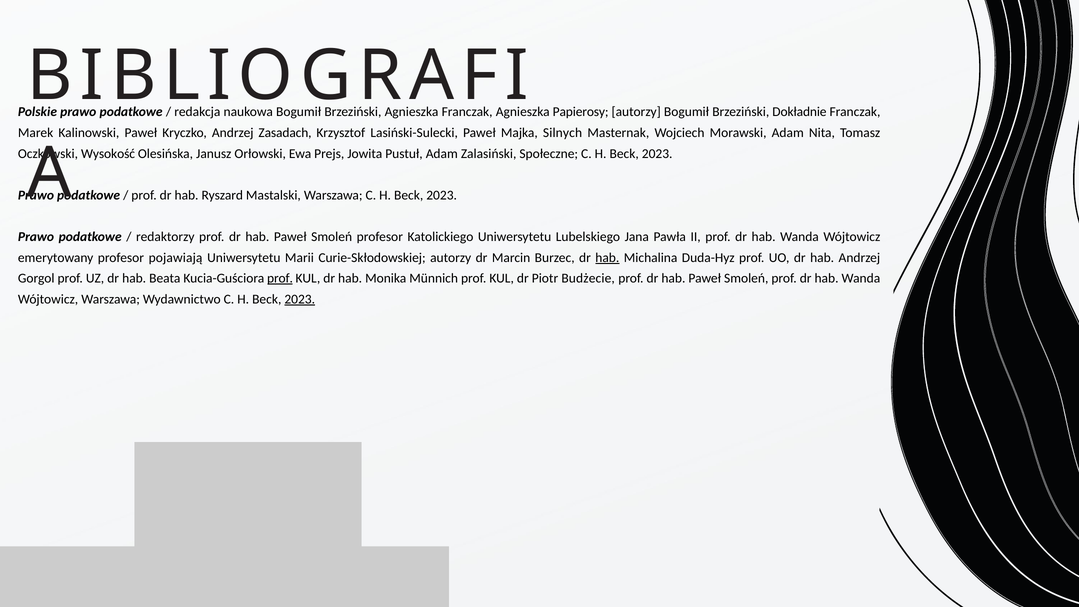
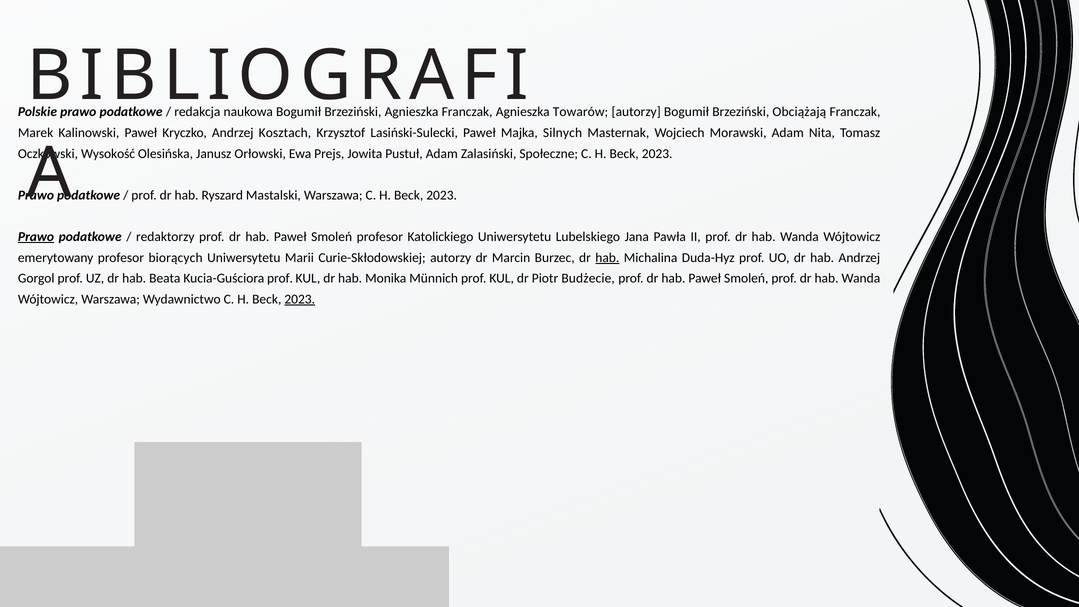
Papierosy: Papierosy -> Towarów
Dokładnie: Dokładnie -> Obciążają
Zasadach: Zasadach -> Kosztach
Prawo at (36, 237) underline: none -> present
pojawiają: pojawiają -> biorących
prof at (280, 278) underline: present -> none
